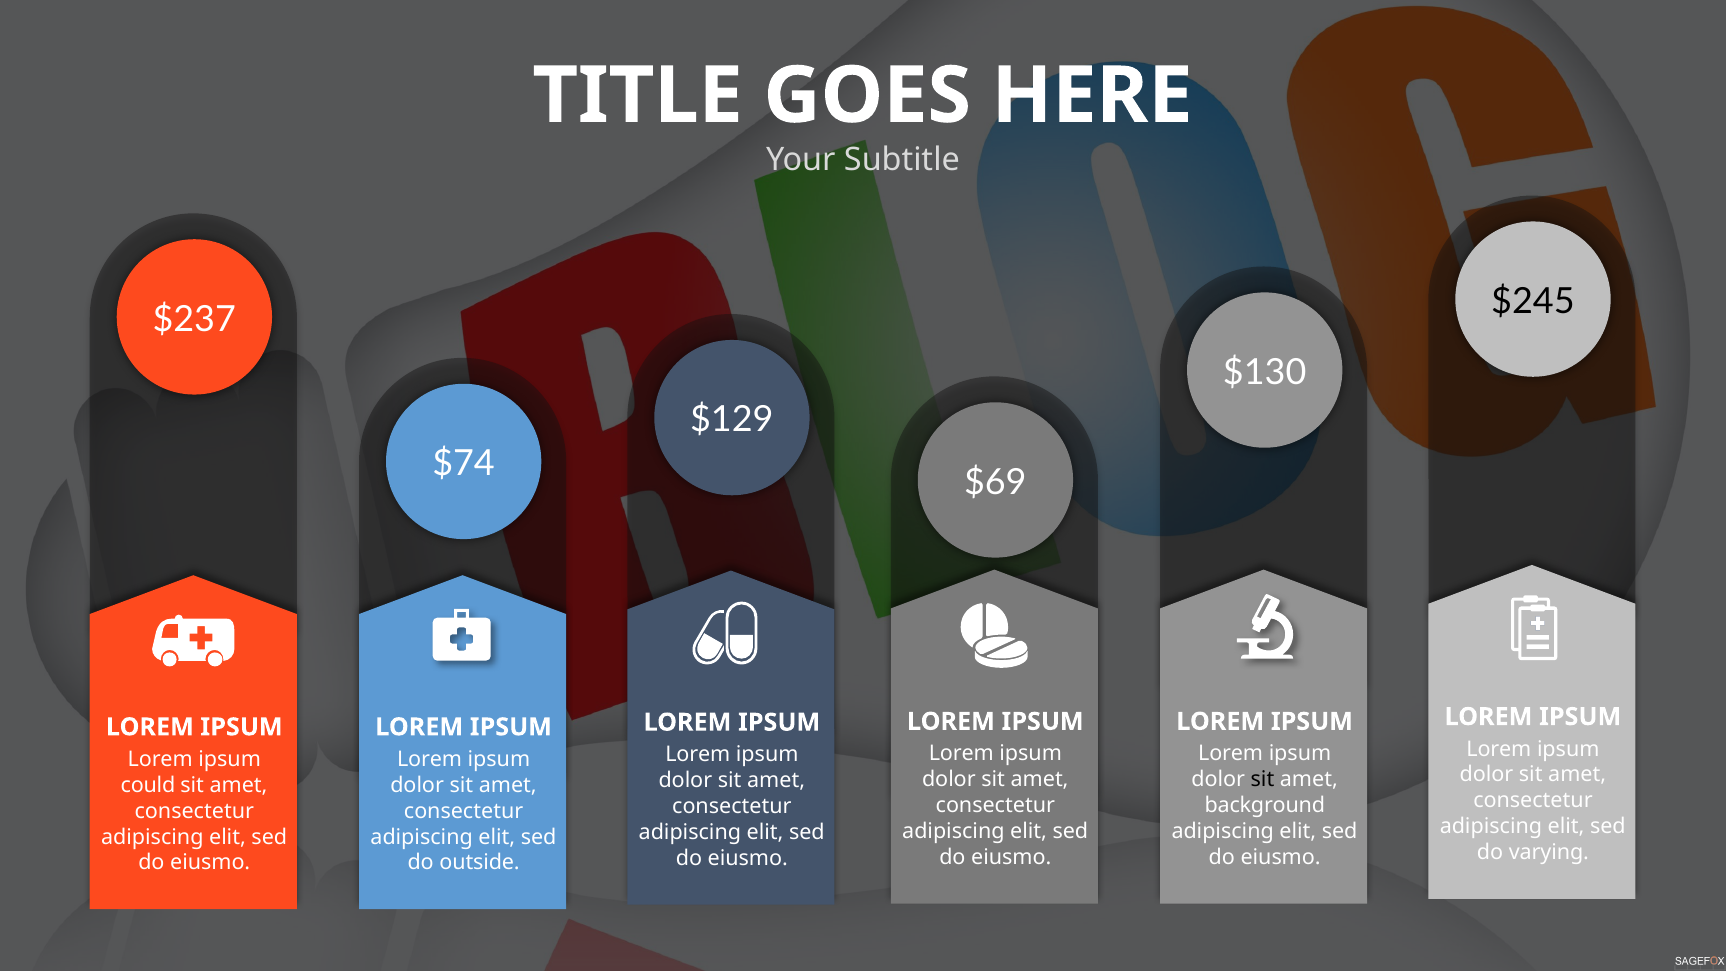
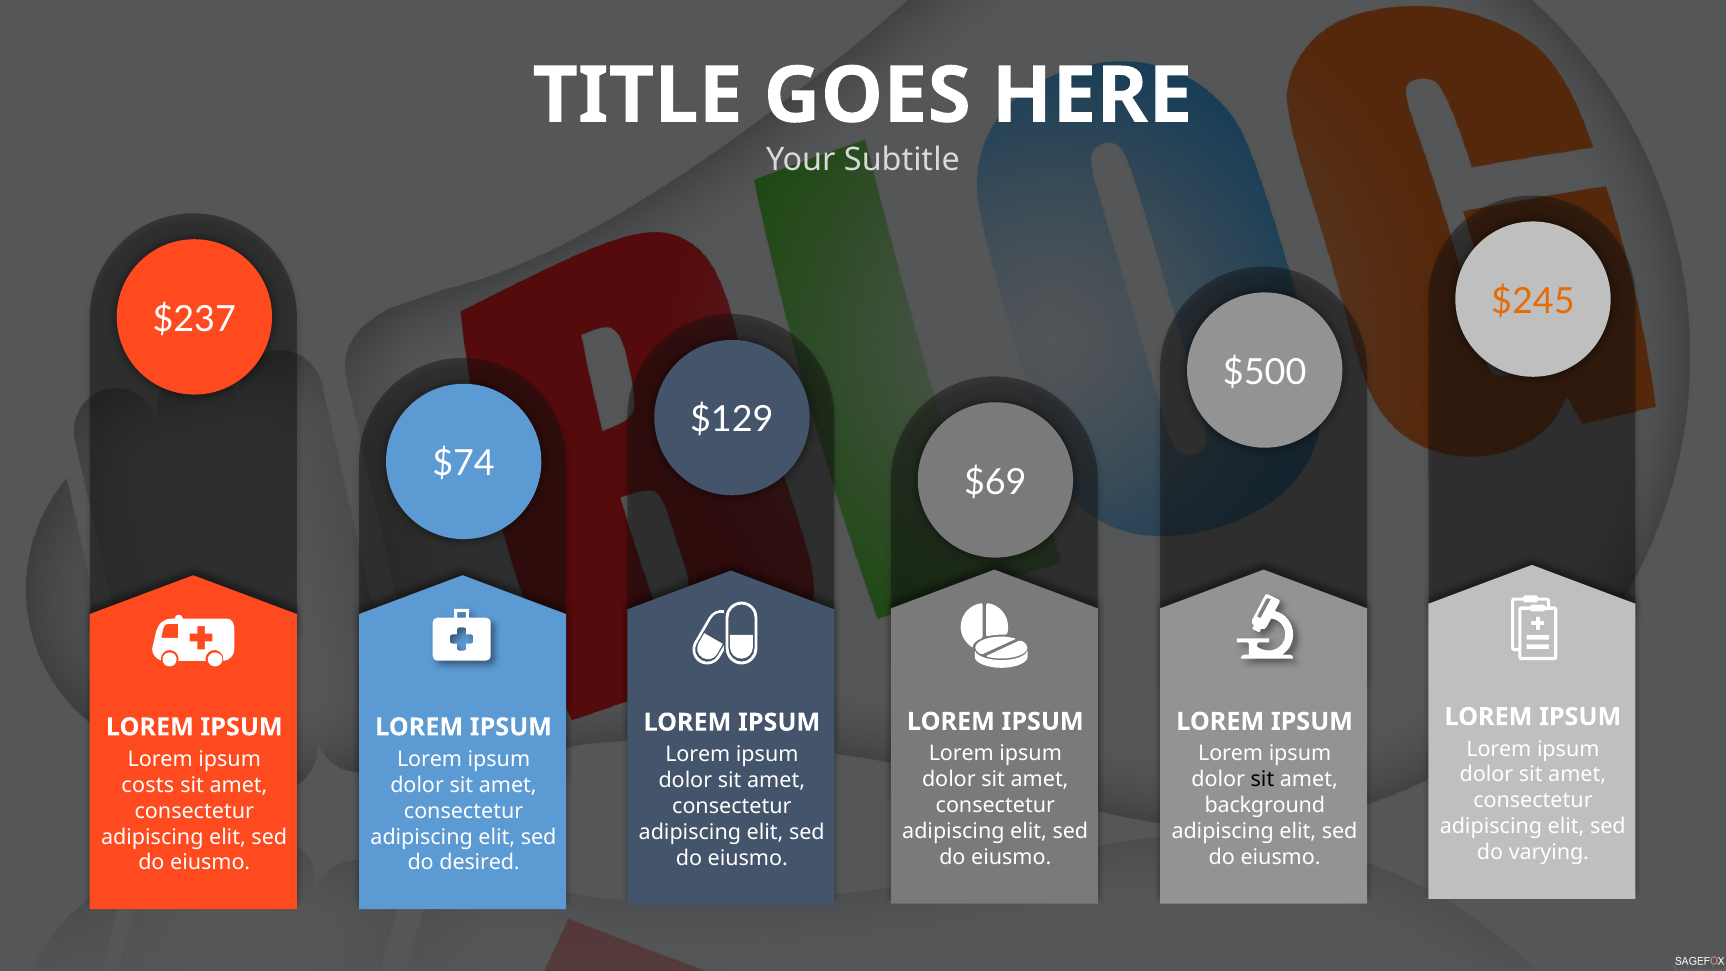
$245 colour: black -> orange
$130: $130 -> $500
could: could -> costs
outside: outside -> desired
